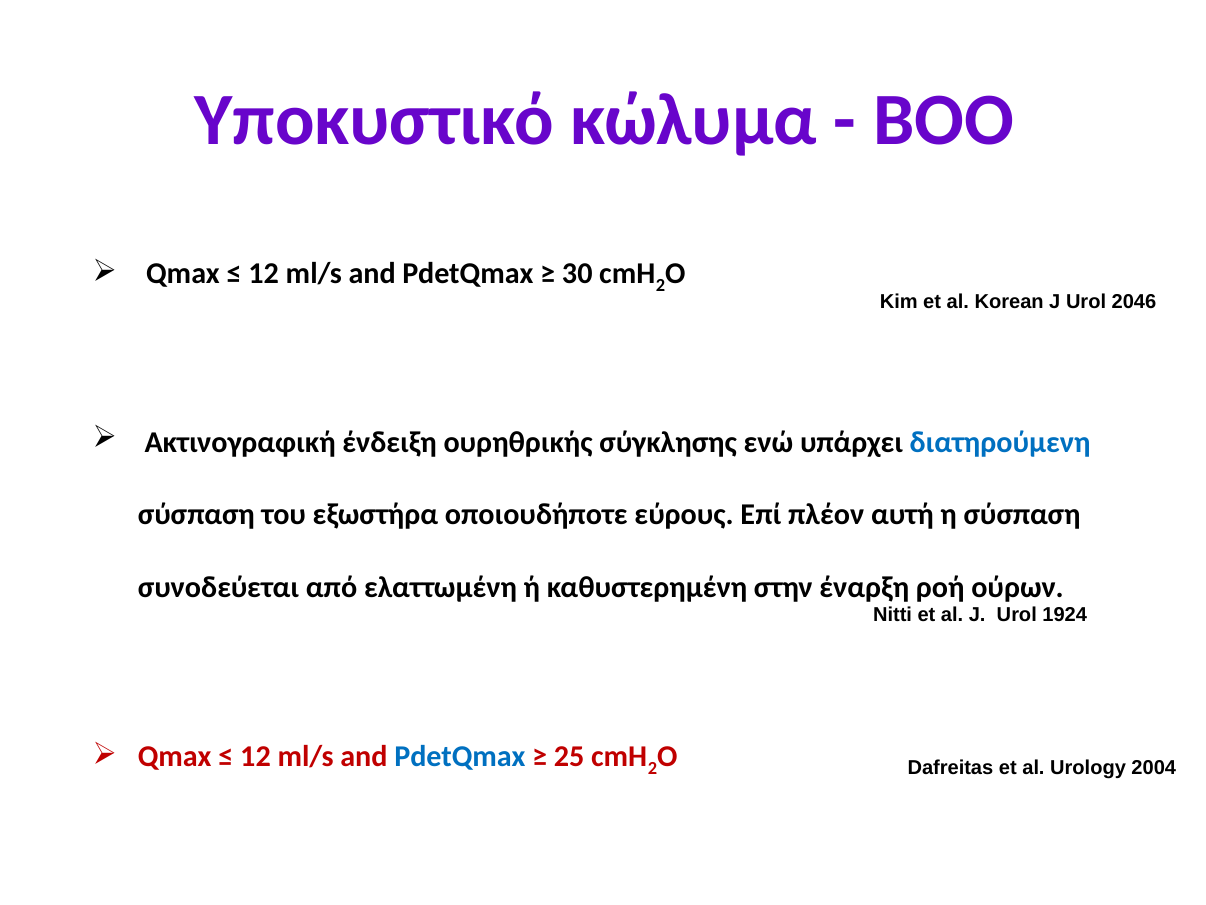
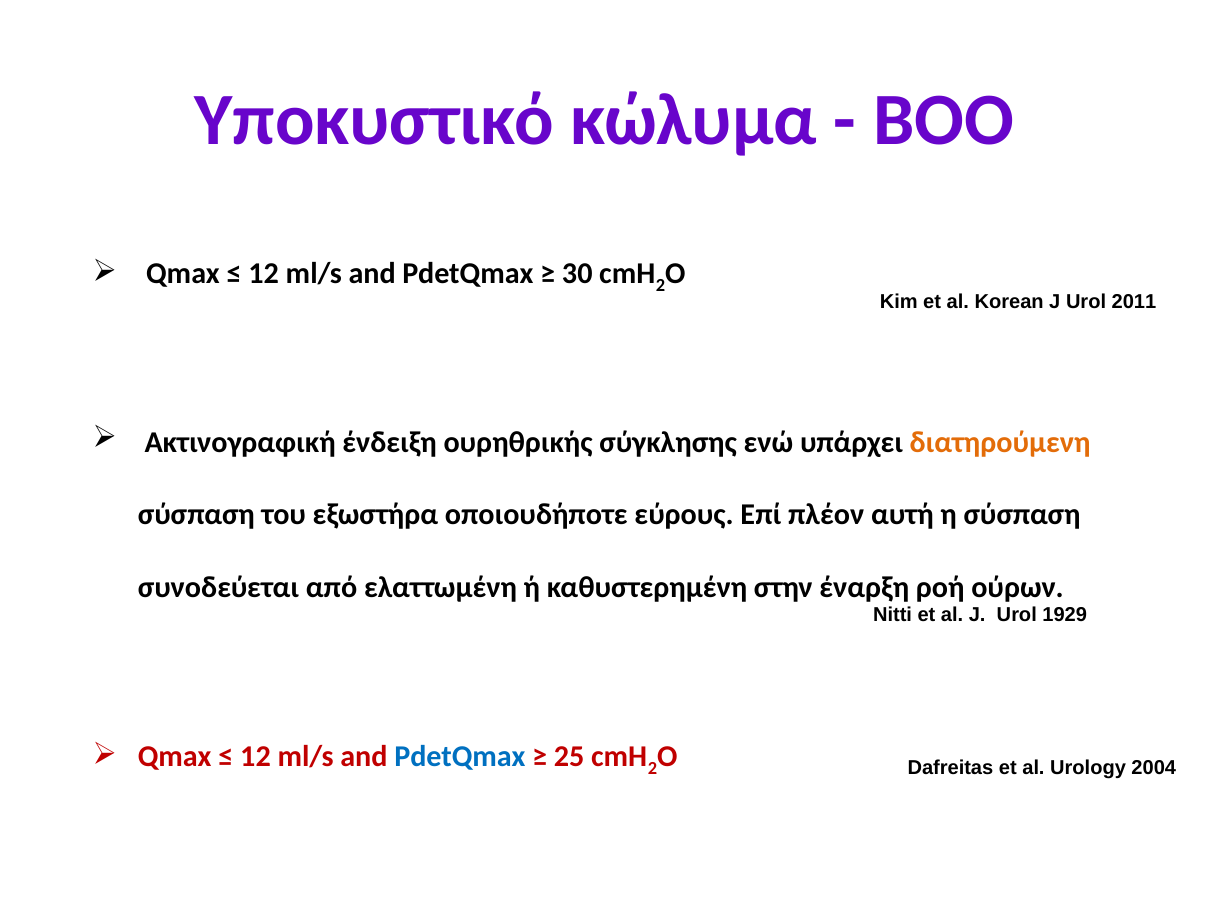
2046: 2046 -> 2011
διατηρούμενη colour: blue -> orange
1924: 1924 -> 1929
